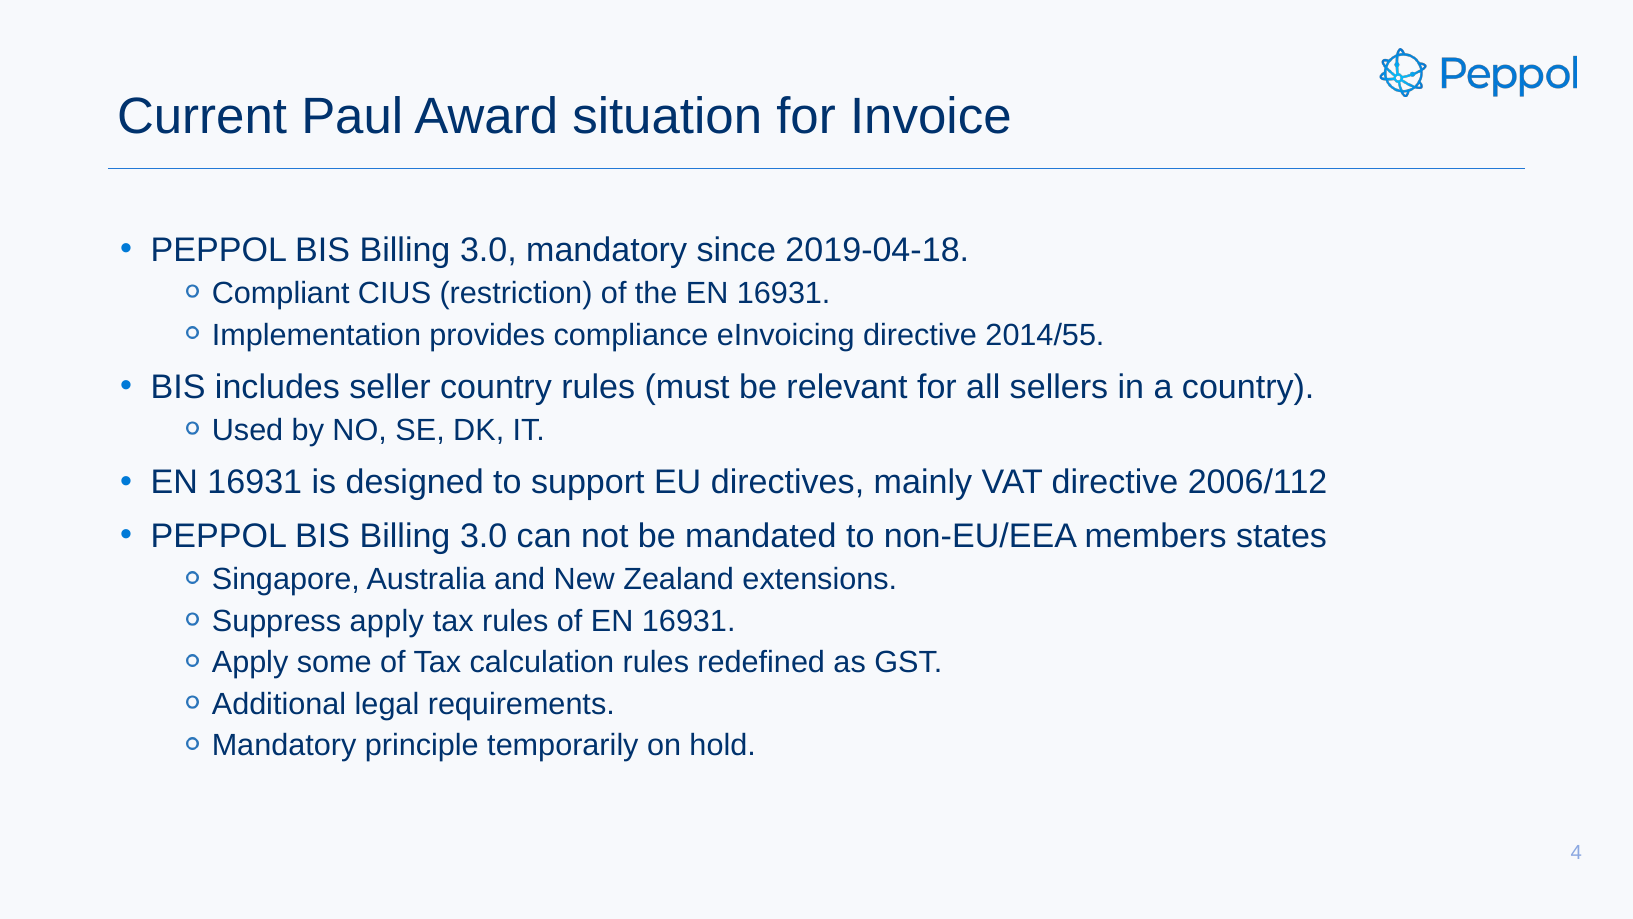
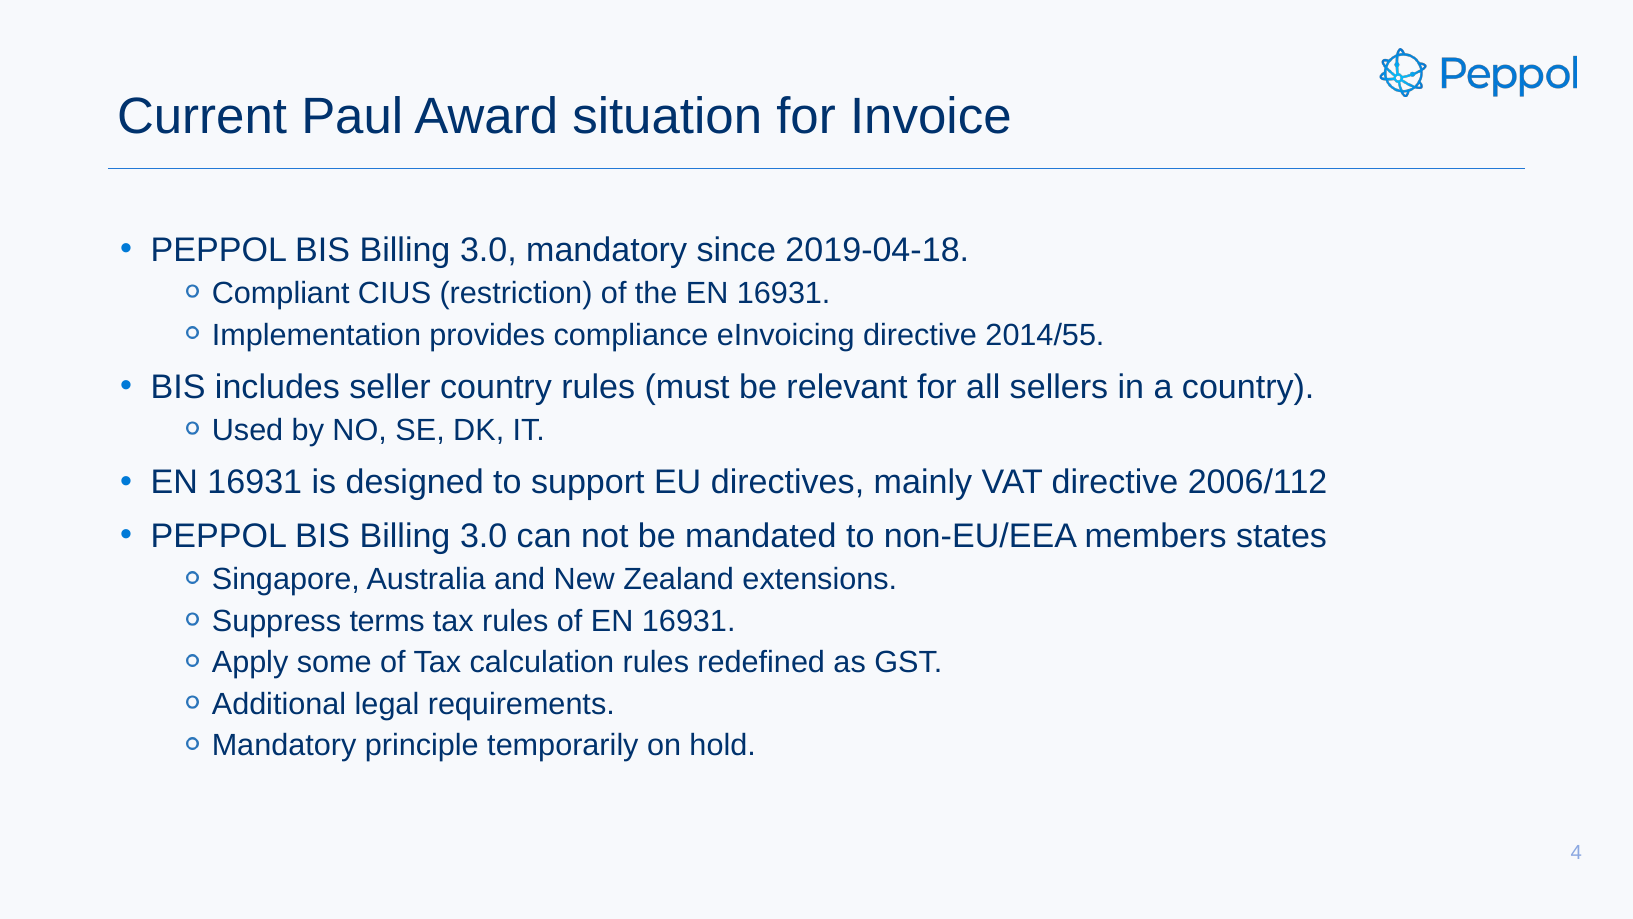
Suppress apply: apply -> terms
